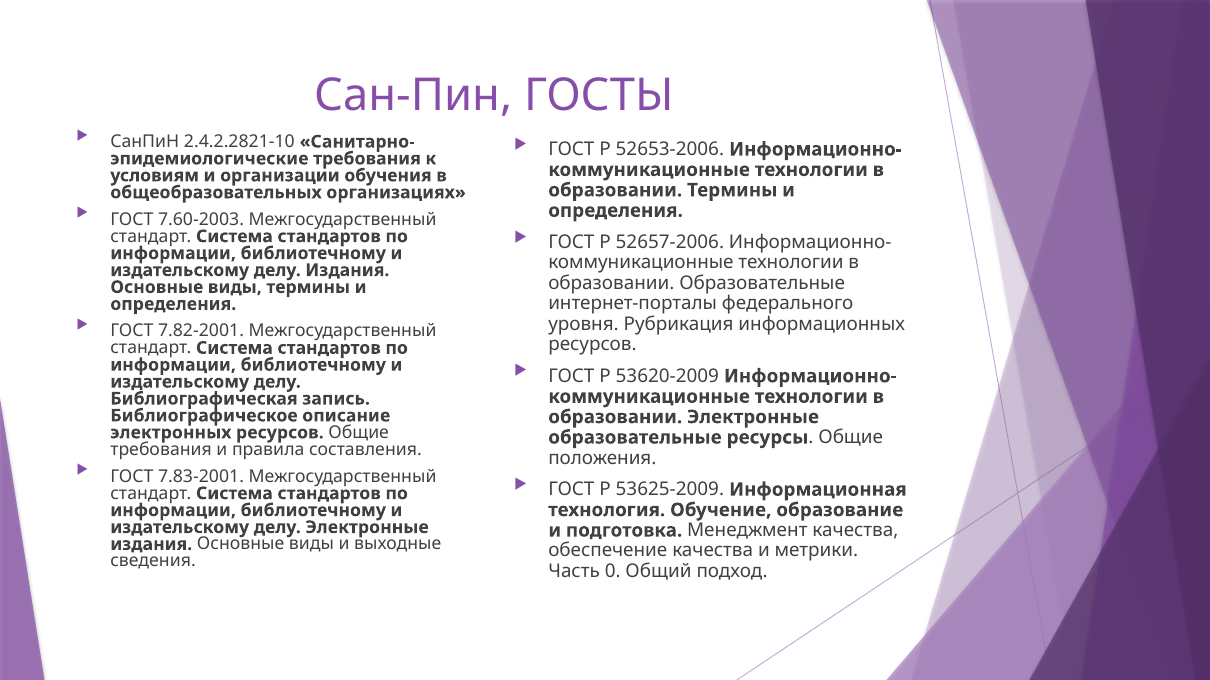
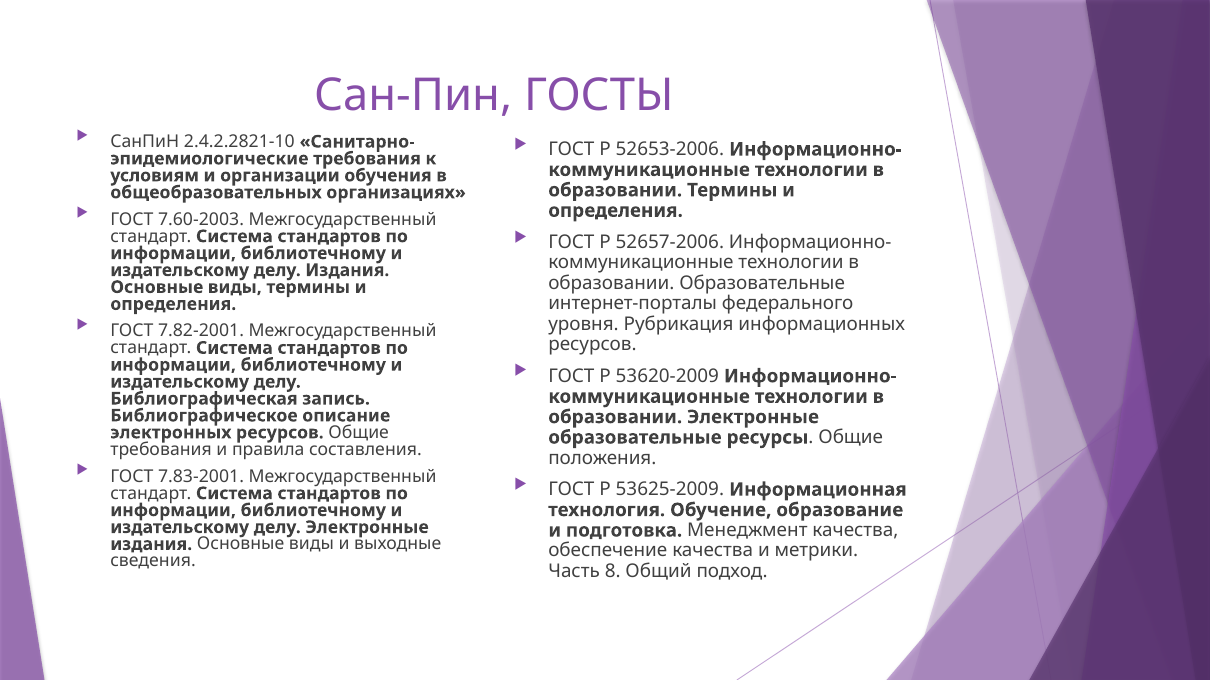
0: 0 -> 8
